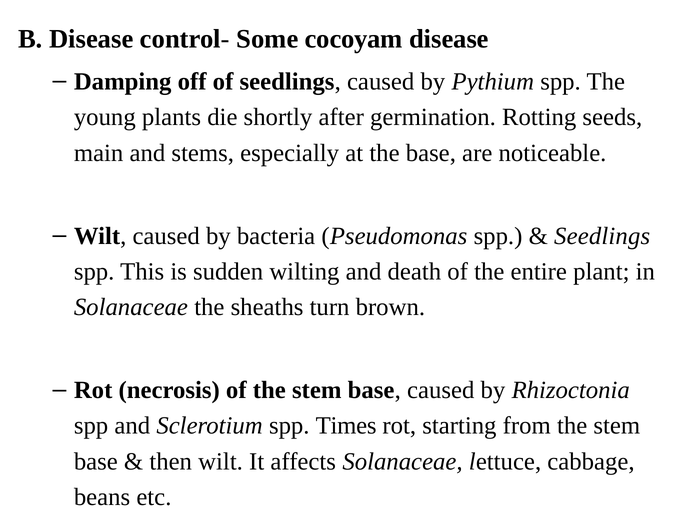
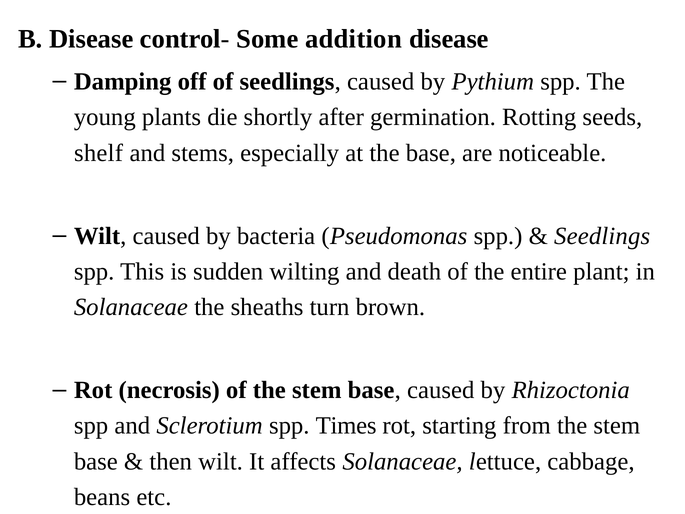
cocoyam: cocoyam -> addition
main: main -> shelf
